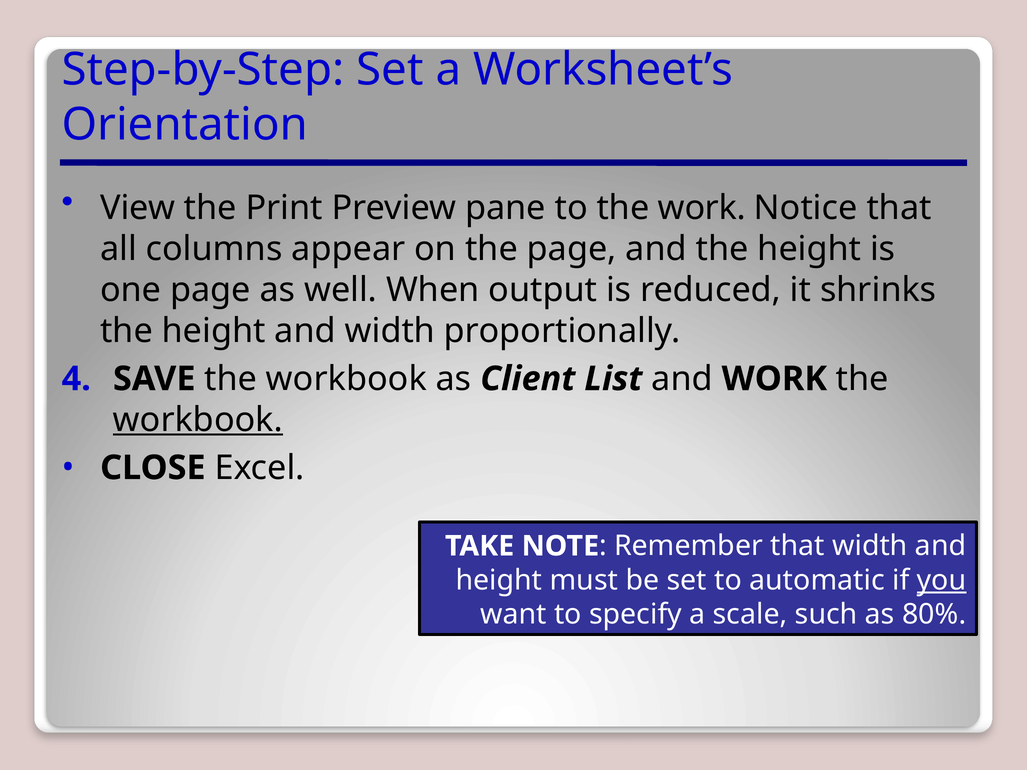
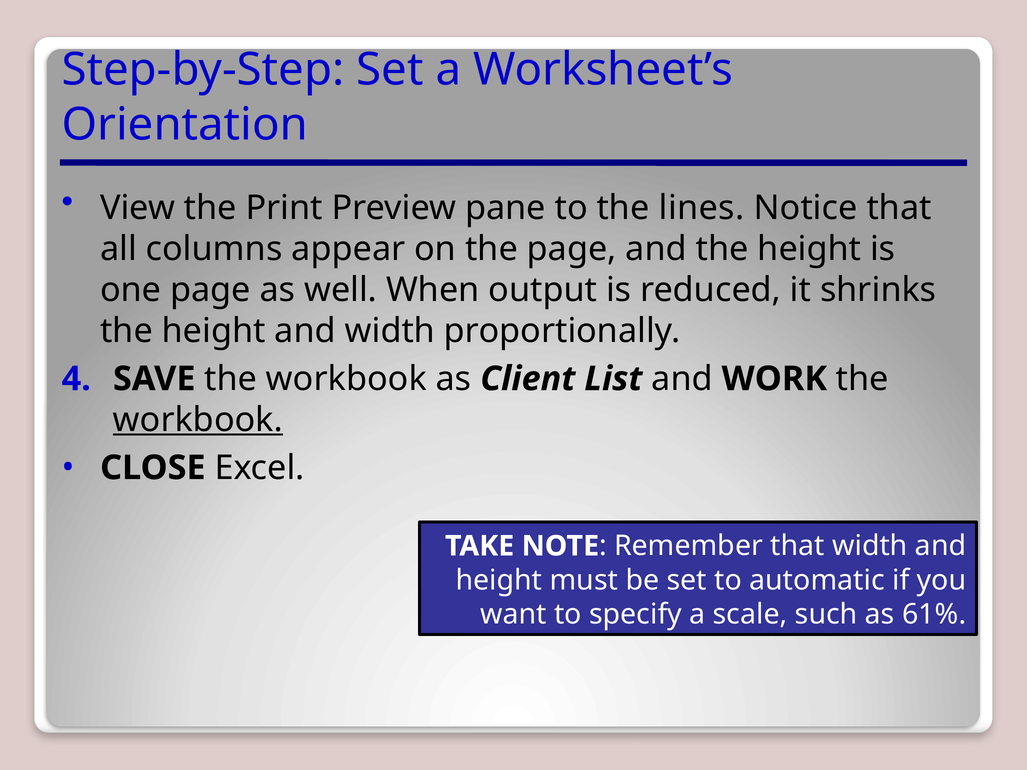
the work: work -> lines
you underline: present -> none
80%: 80% -> 61%
